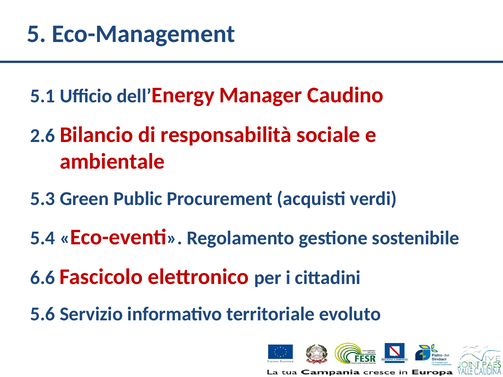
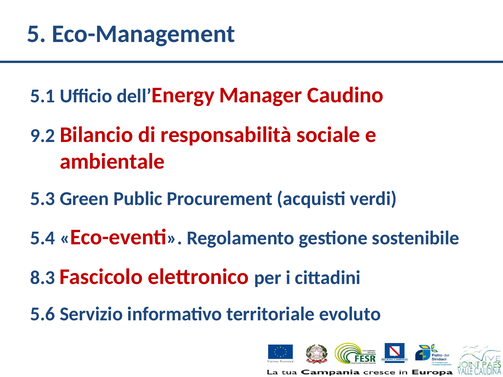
2.6: 2.6 -> 9.2
6.6: 6.6 -> 8.3
